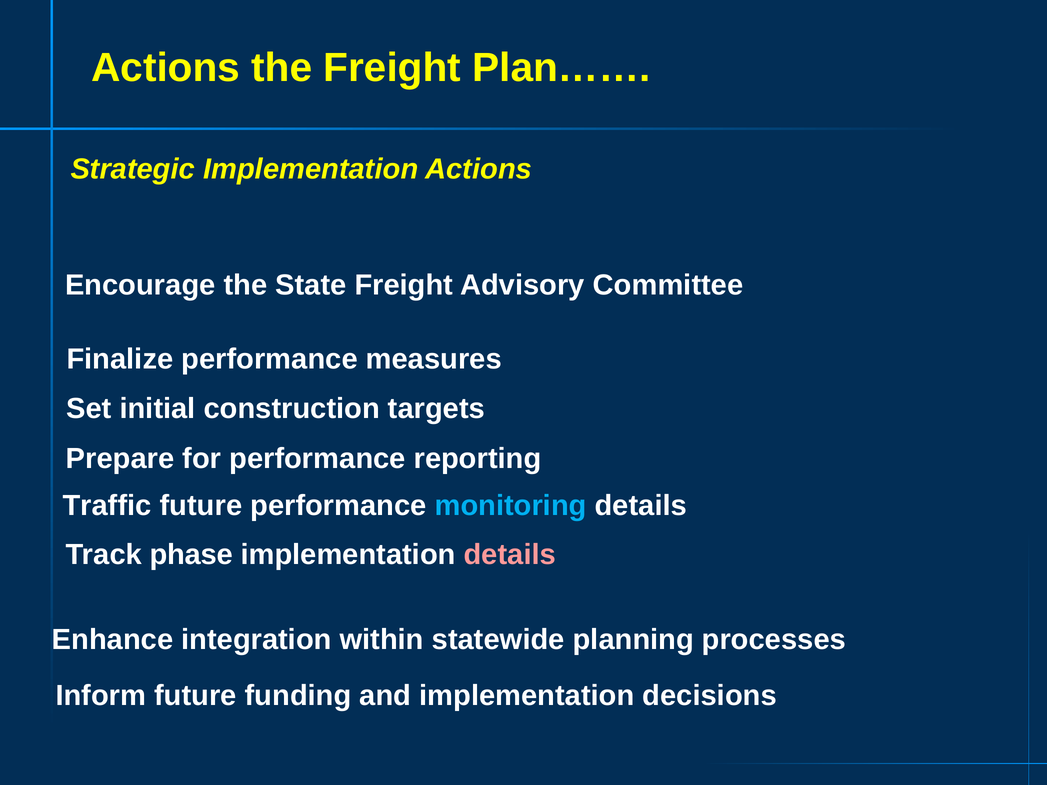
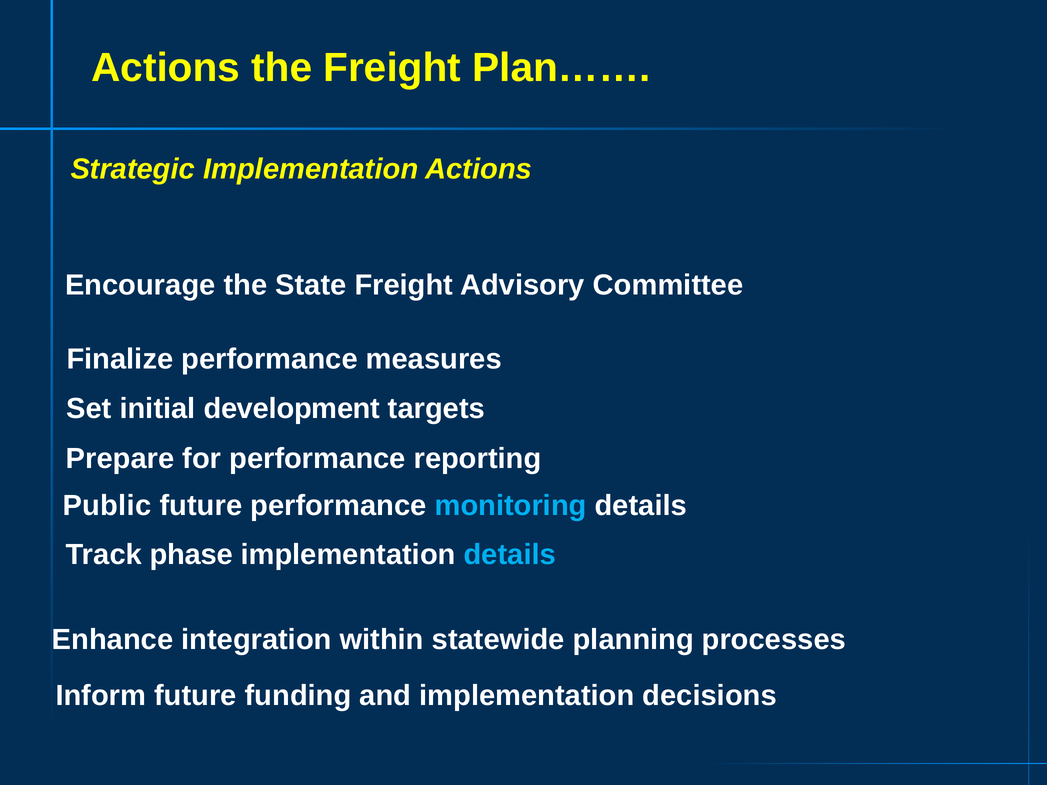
construction: construction -> development
Traffic: Traffic -> Public
details at (510, 555) colour: pink -> light blue
